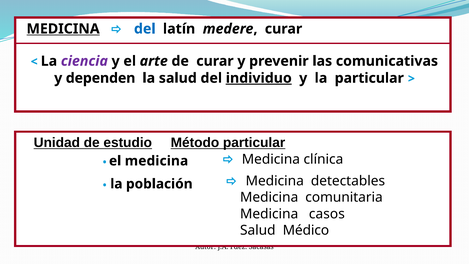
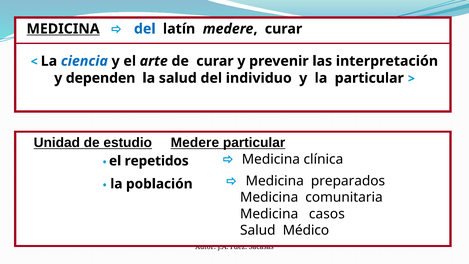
ciencia colour: purple -> blue
comunicativas: comunicativas -> interpretación
individuo underline: present -> none
estudio Método: Método -> Medere
el medicina: medicina -> repetidos
detectables: detectables -> preparados
